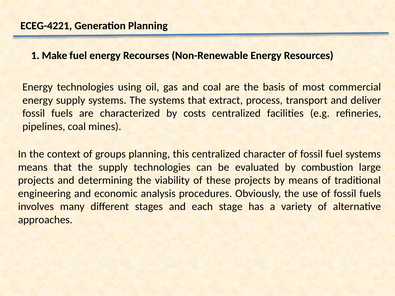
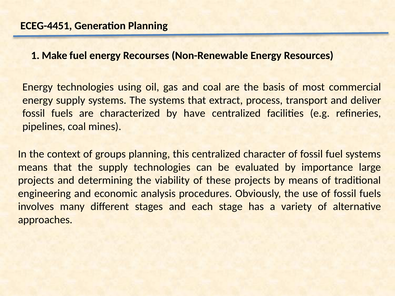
ECEG-4221: ECEG-4221 -> ECEG-4451
costs: costs -> have
combustion: combustion -> importance
